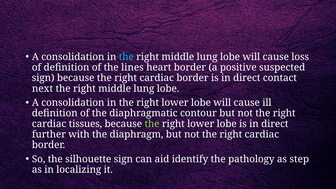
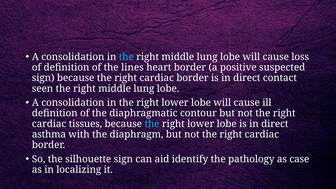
next: next -> seen
the at (152, 124) colour: light green -> light blue
further: further -> asthma
step: step -> case
